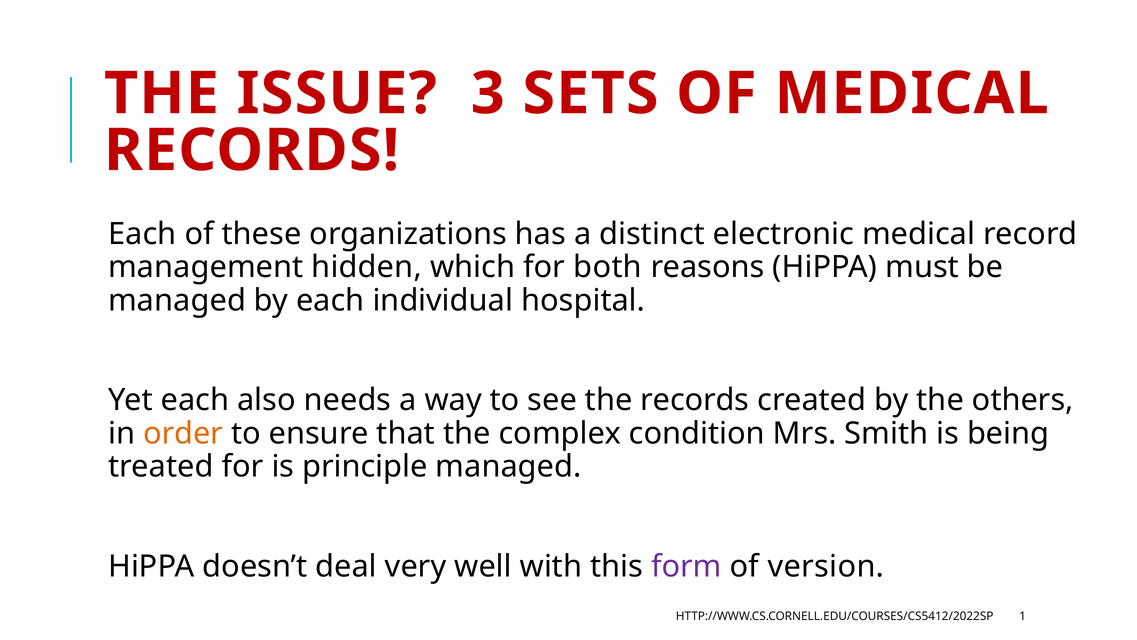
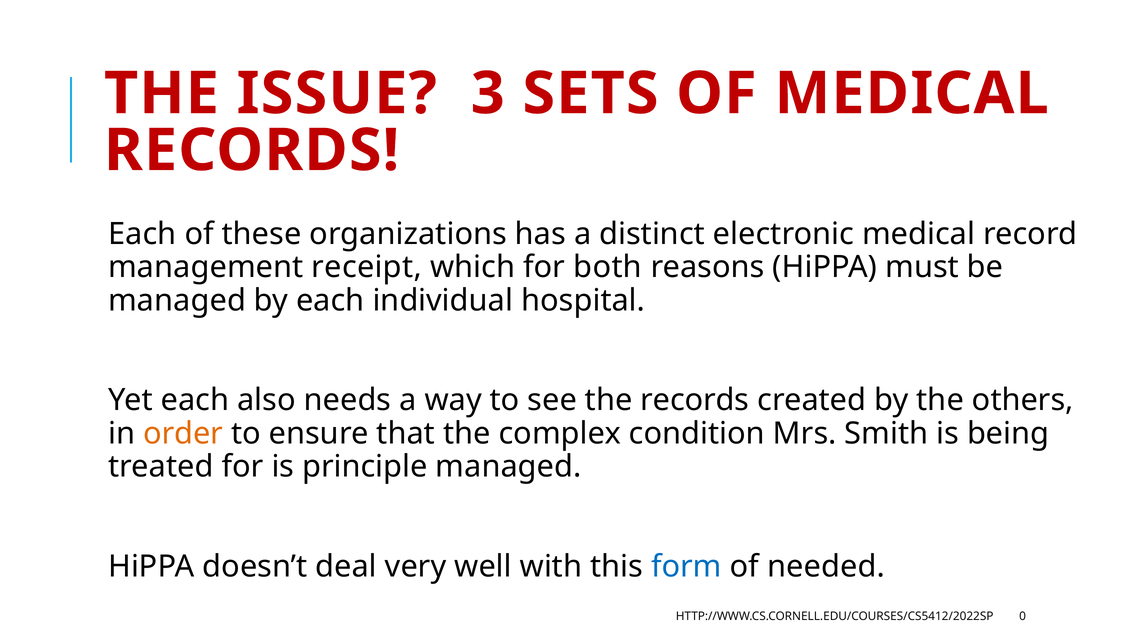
hidden: hidden -> receipt
form colour: purple -> blue
version: version -> needed
1: 1 -> 0
